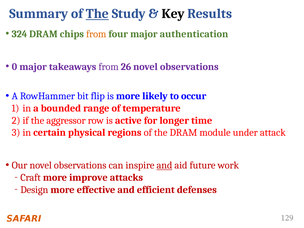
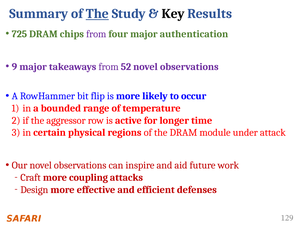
324: 324 -> 725
from at (96, 34) colour: orange -> purple
0: 0 -> 9
26: 26 -> 52
and at (164, 165) underline: present -> none
improve: improve -> coupling
